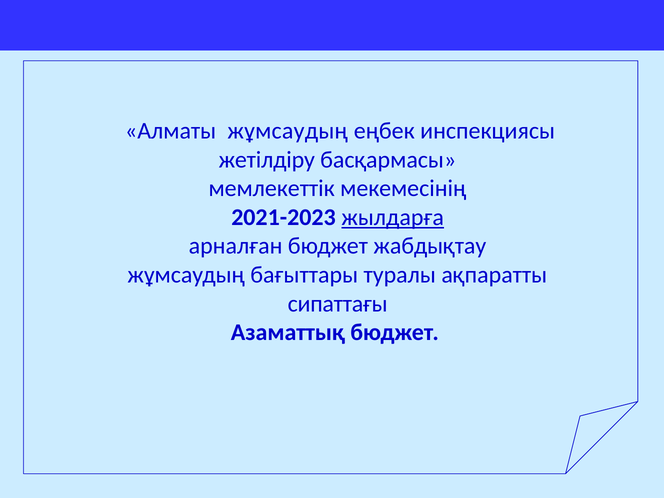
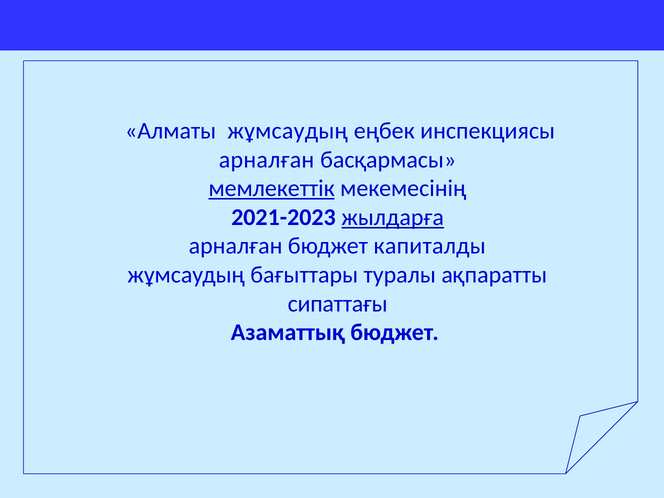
жетілдіру at (267, 160): жетілдіру -> арналған
мемлекеттік underline: none -> present
жабдықтау: жабдықтау -> капиталды
